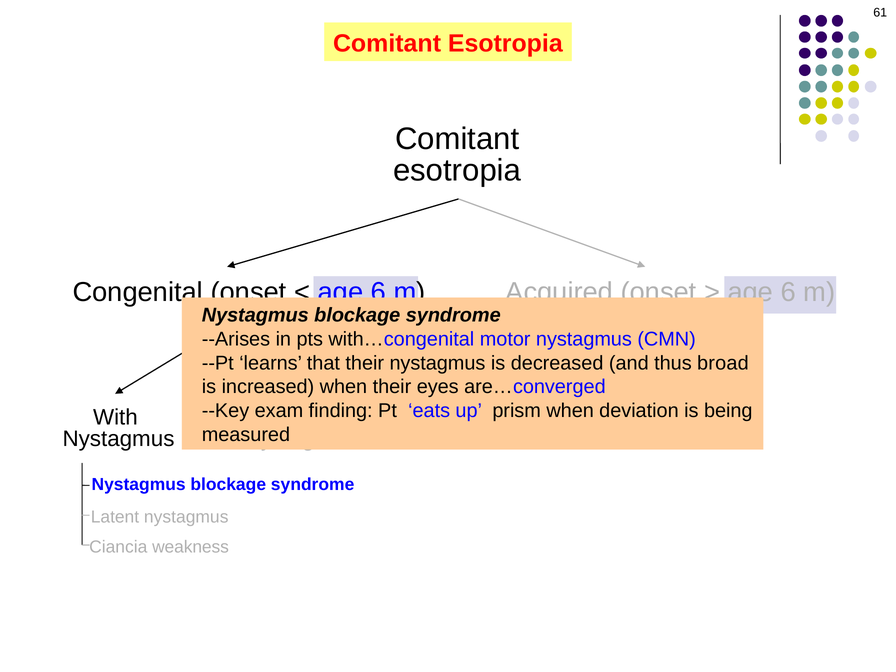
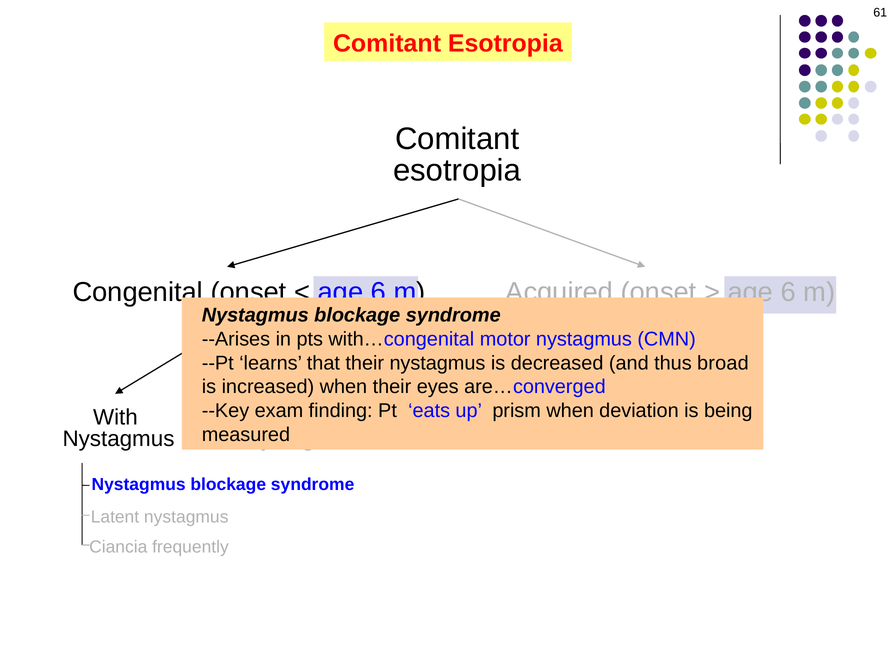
weakness: weakness -> frequently
